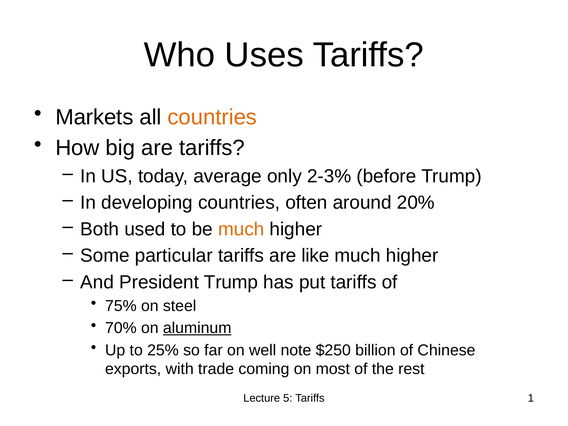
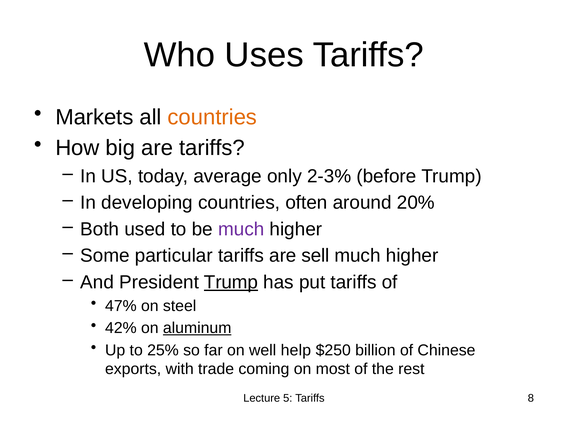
much at (241, 229) colour: orange -> purple
like: like -> sell
Trump at (231, 282) underline: none -> present
75%: 75% -> 47%
70%: 70% -> 42%
note: note -> help
1: 1 -> 8
